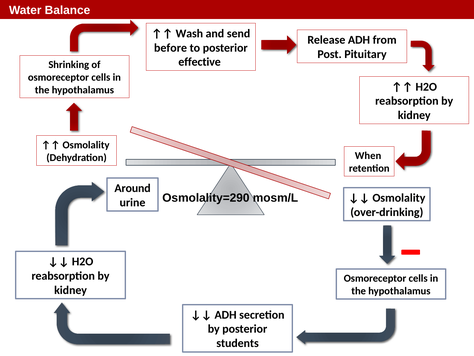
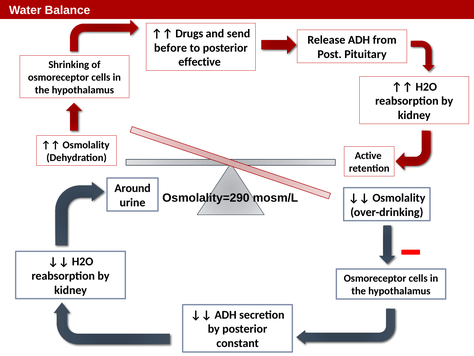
Wash: Wash -> Drugs
When: When -> Active
students: students -> constant
